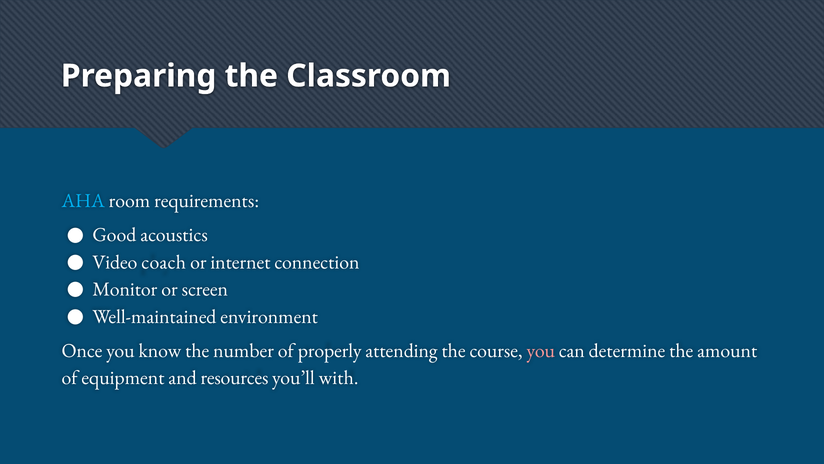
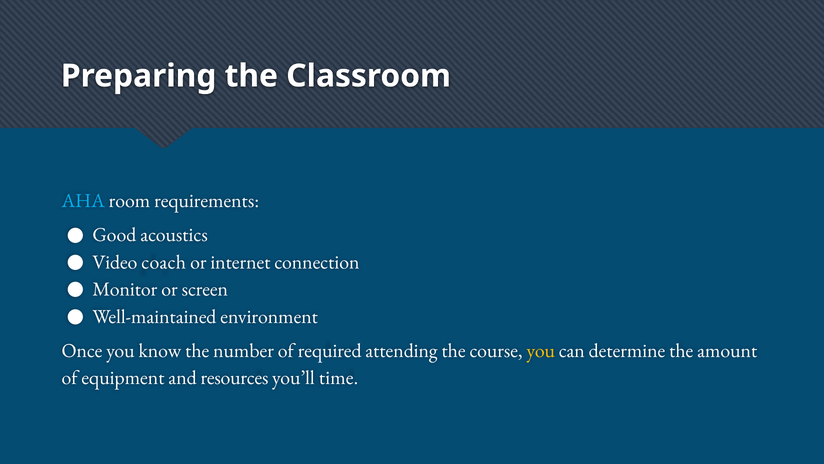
properly: properly -> required
you at (541, 350) colour: pink -> yellow
with: with -> time
